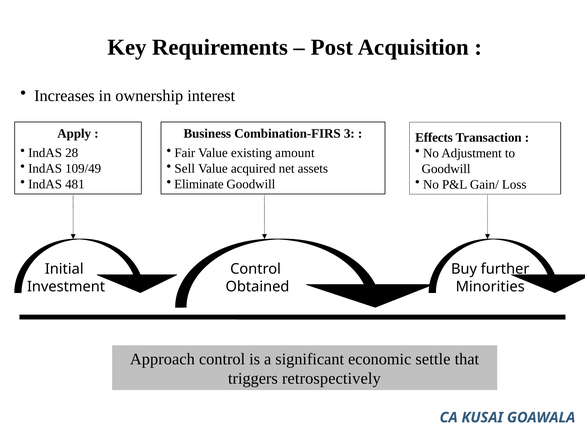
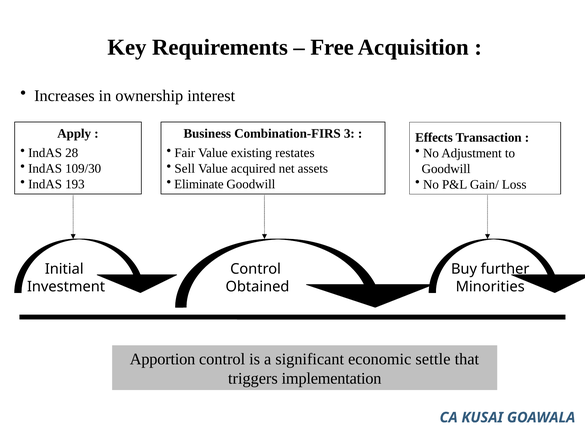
Post: Post -> Free
amount: amount -> restates
109/49: 109/49 -> 109/30
481: 481 -> 193
Approach: Approach -> Apportion
retrospectively: retrospectively -> implementation
